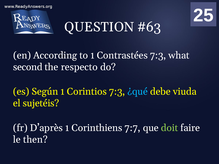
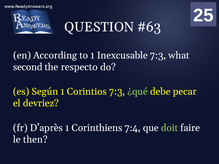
Contrastées: Contrastées -> Inexcusable
¿qué colour: light blue -> light green
viuda: viuda -> pecar
sujetéis: sujetéis -> devriez
7:7: 7:7 -> 7:4
